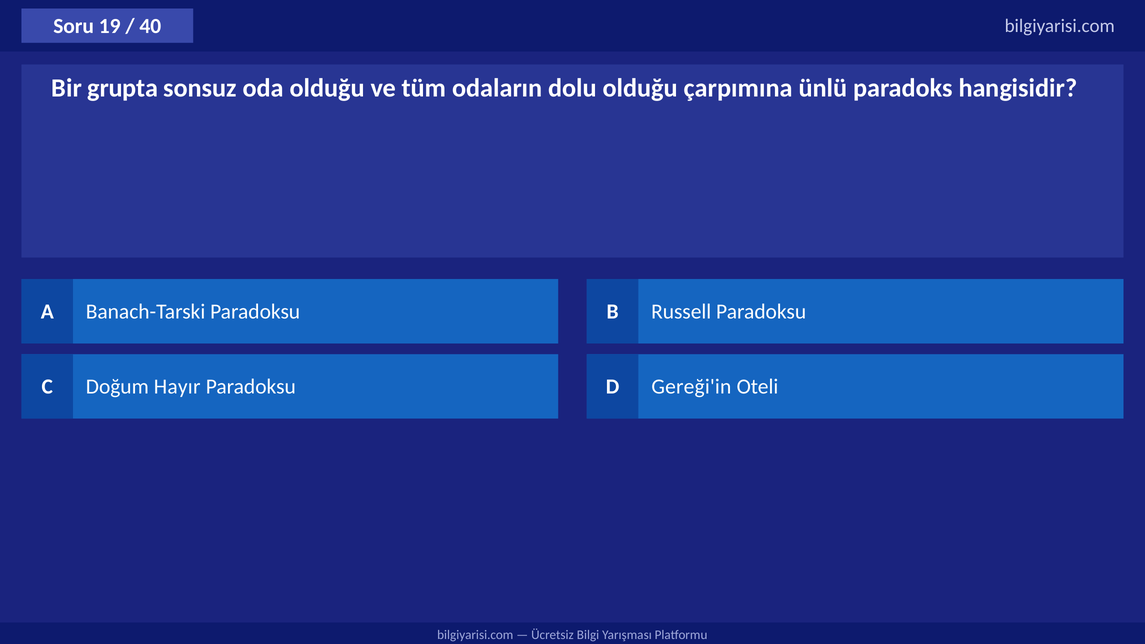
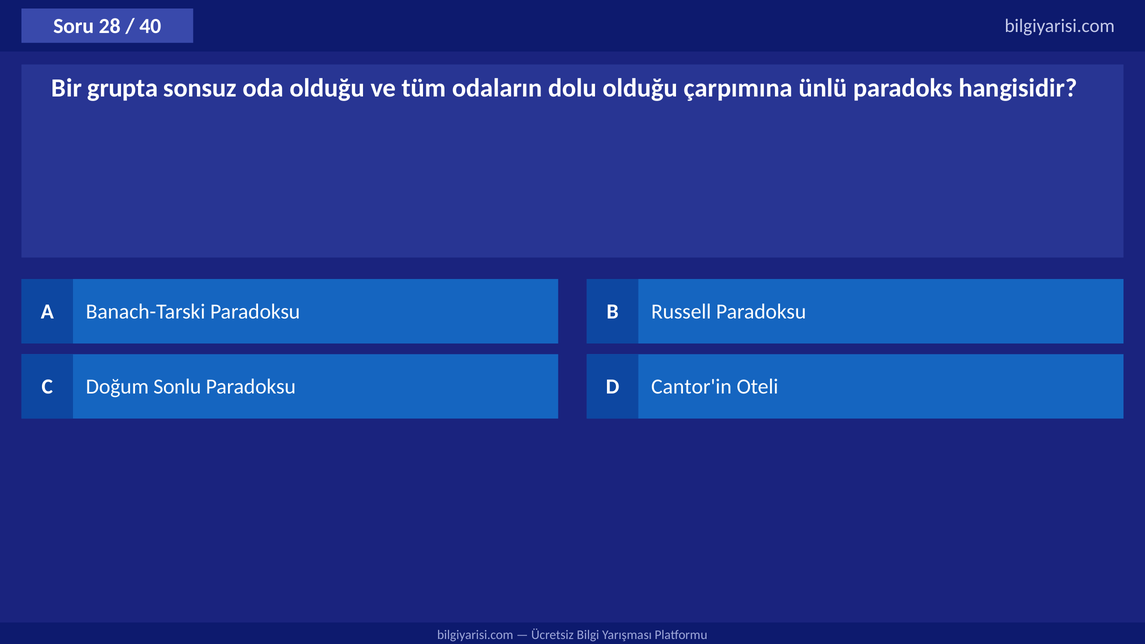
19: 19 -> 28
Hayır: Hayır -> Sonlu
Gereği'in: Gereği'in -> Cantor'in
